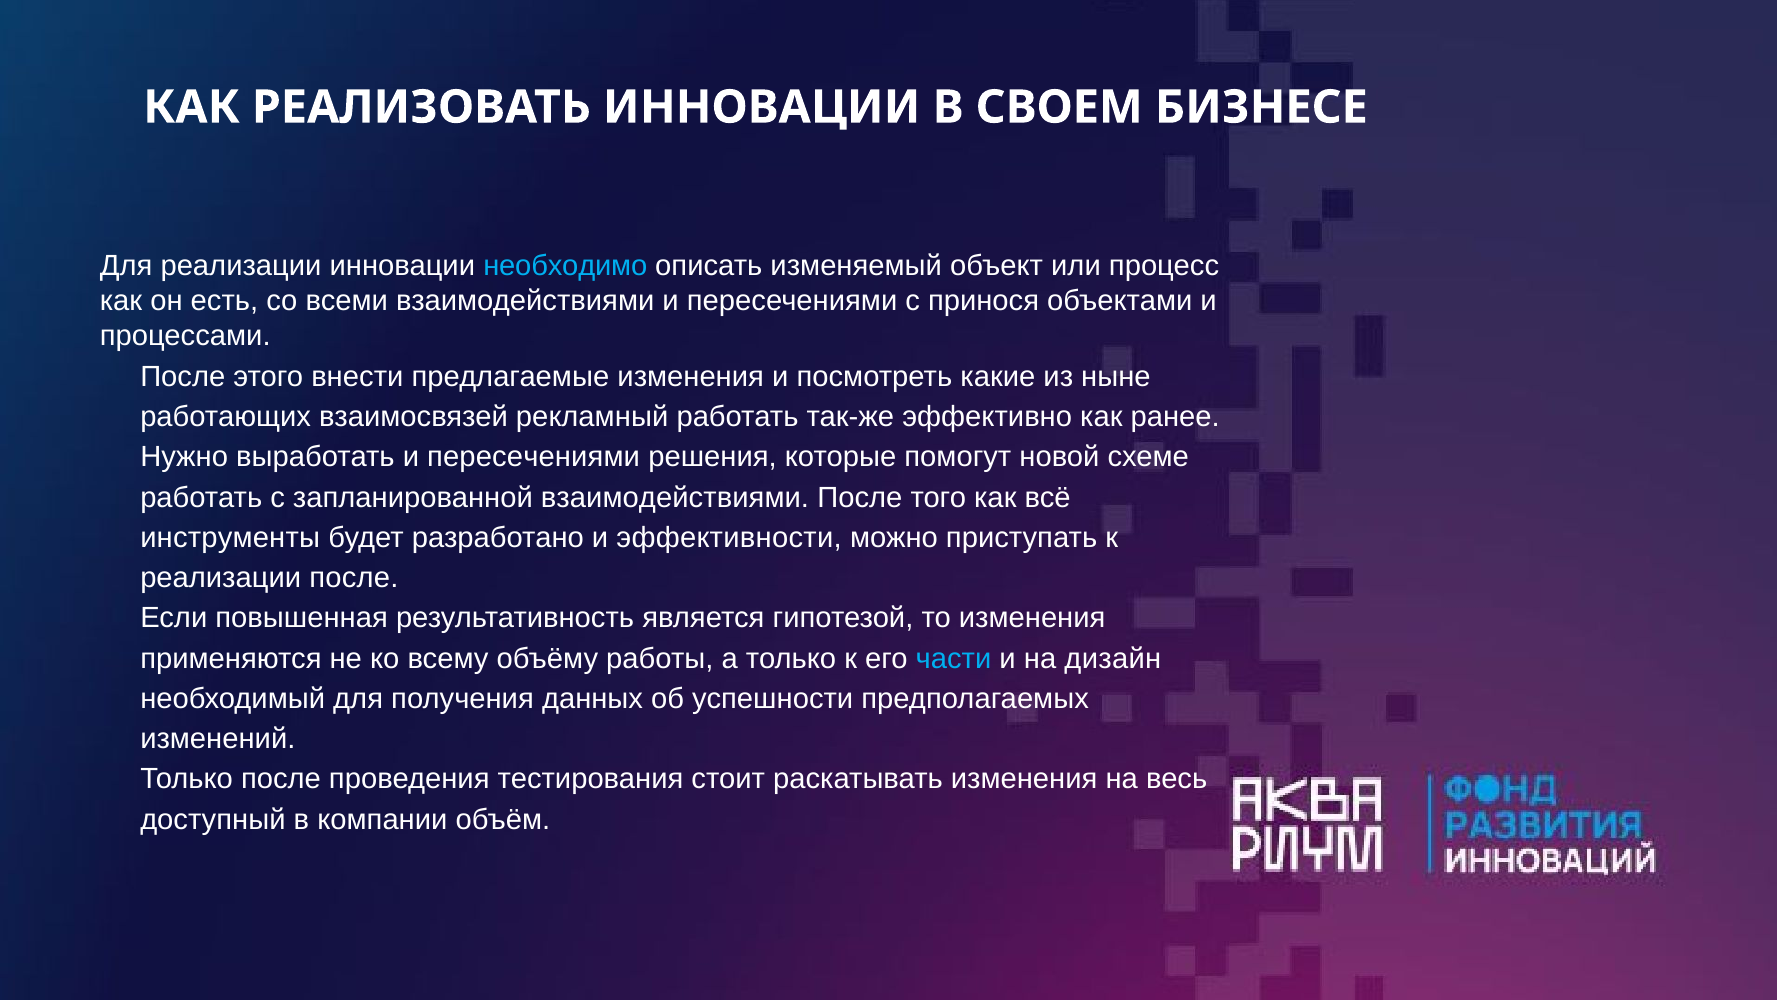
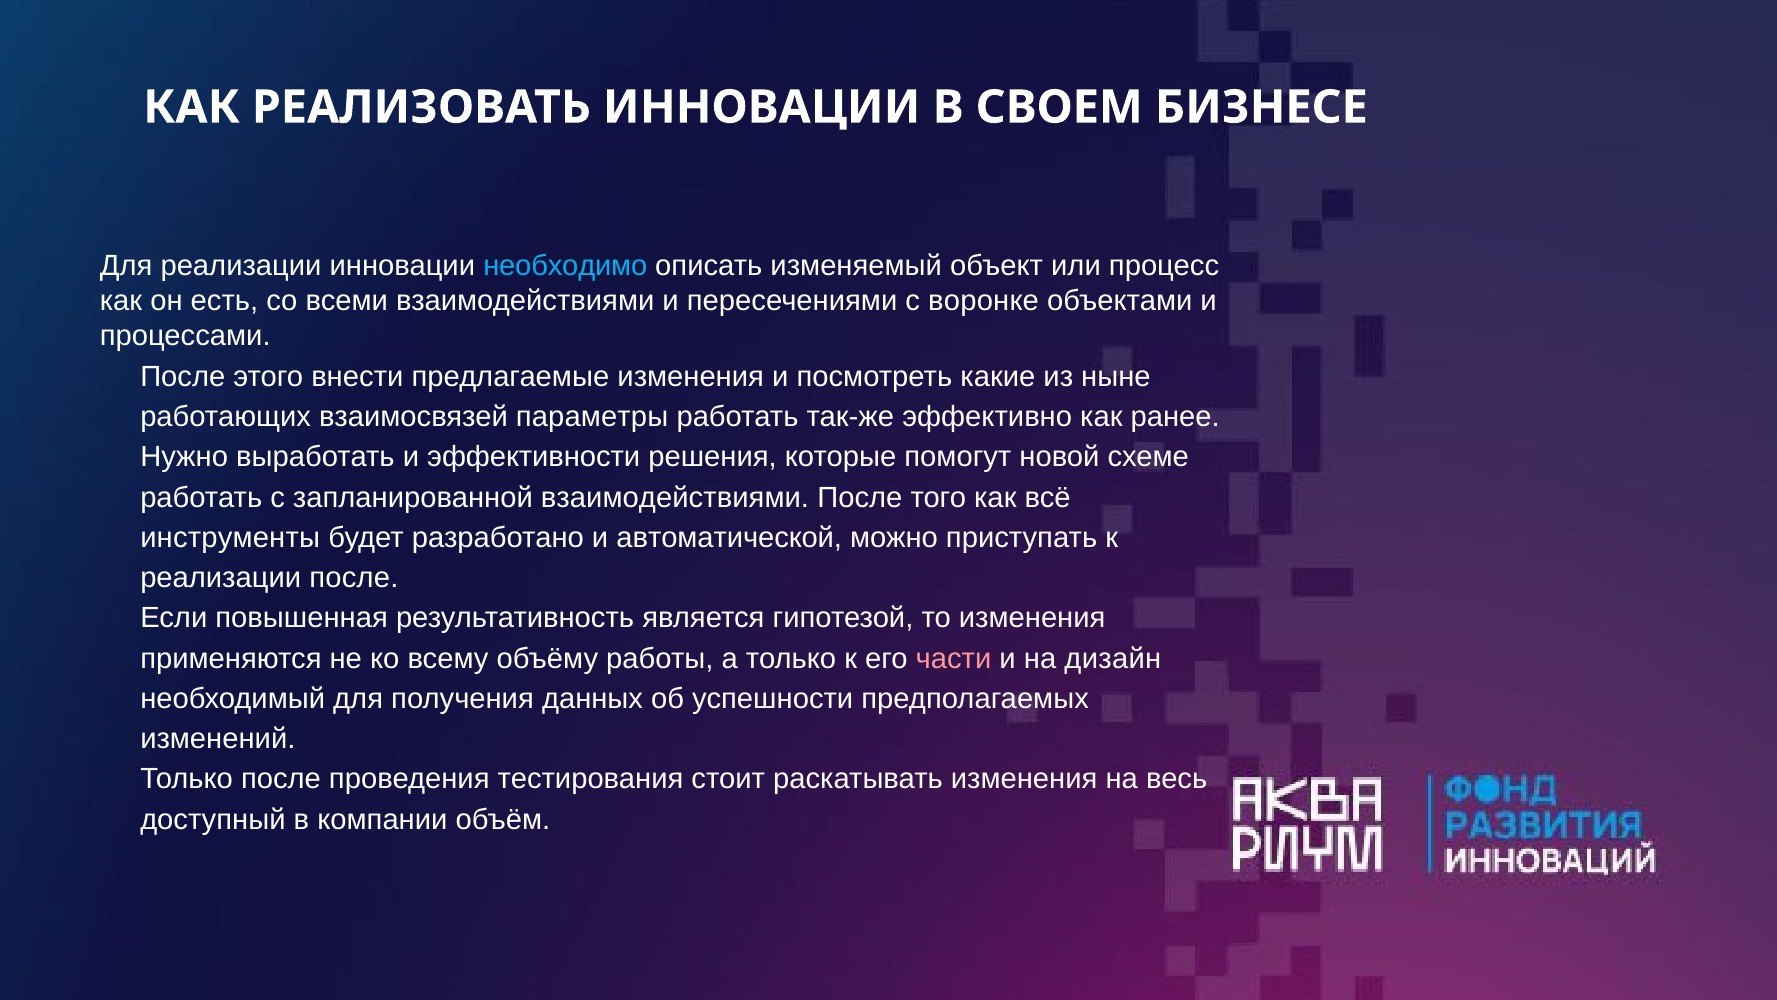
принося: принося -> воронке
рекламный: рекламный -> параметры
выработать и пересечениями: пересечениями -> эффективности
эффективности: эффективности -> автоматической
части colour: light blue -> pink
